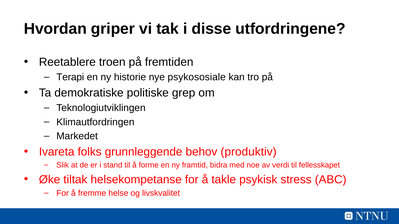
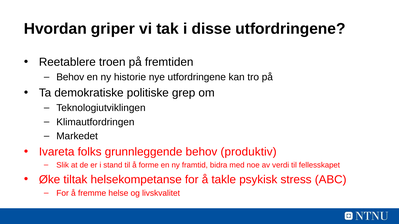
Terapi at (70, 77): Terapi -> Behov
nye psykososiale: psykososiale -> utfordringene
